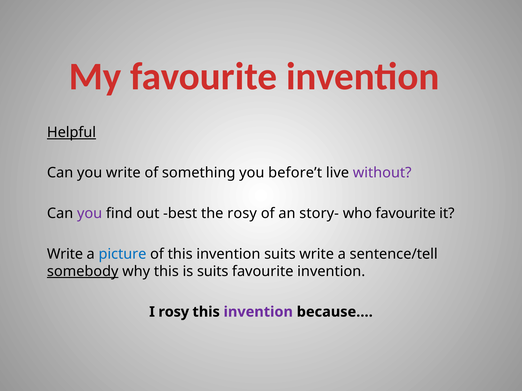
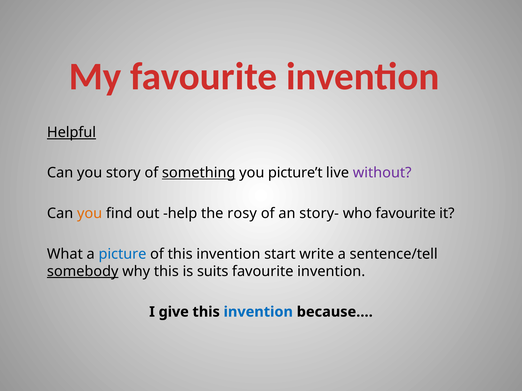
you write: write -> story
something underline: none -> present
before’t: before’t -> picture’t
you at (90, 214) colour: purple -> orange
best: best -> help
Write at (65, 254): Write -> What
invention suits: suits -> start
I rosy: rosy -> give
invention at (258, 312) colour: purple -> blue
